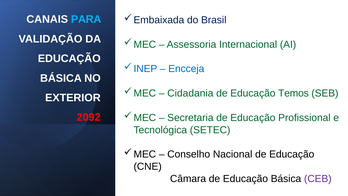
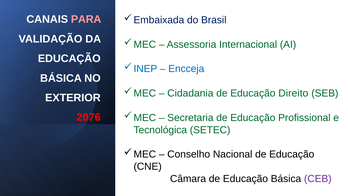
PARA colour: light blue -> pink
Temos: Temos -> Direito
2092: 2092 -> 2076
